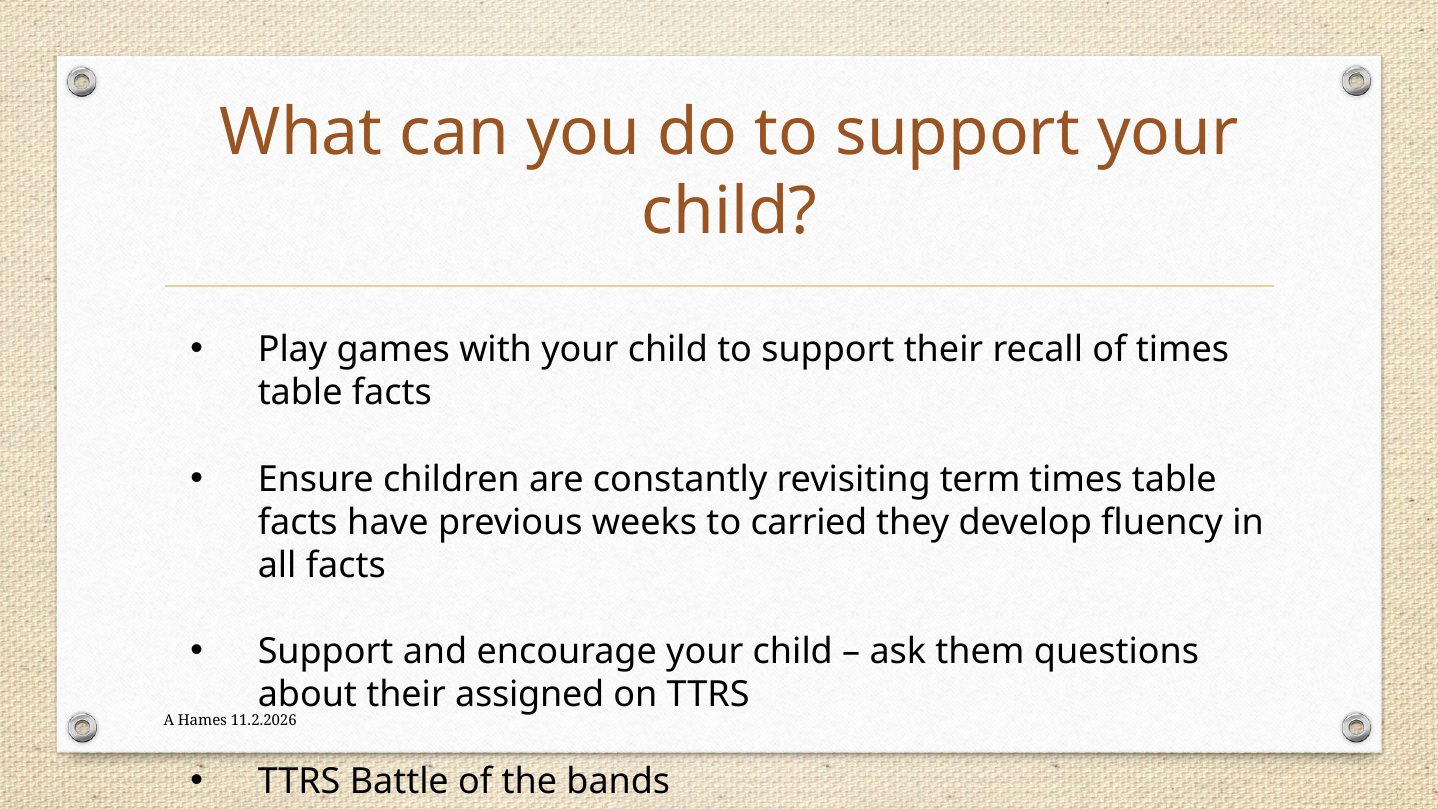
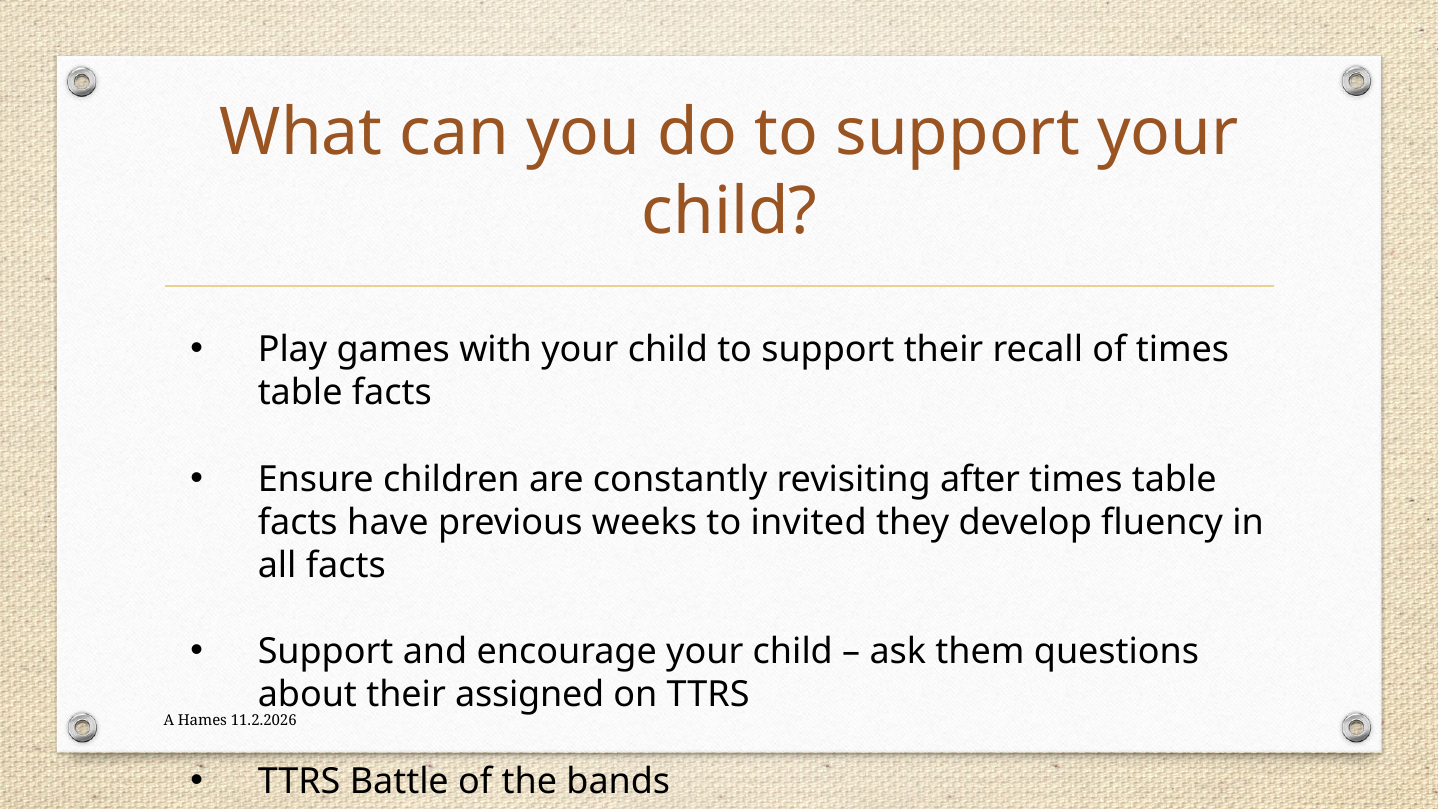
term: term -> after
carried: carried -> invited
